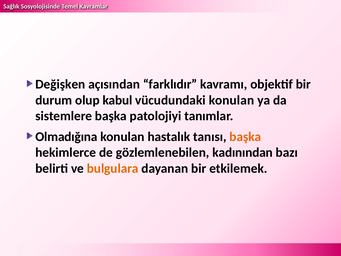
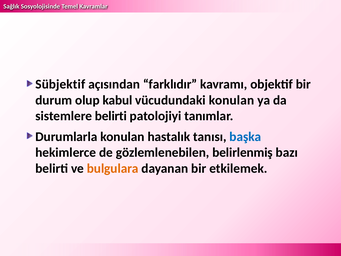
Değişken: Değişken -> Sübjektif
sistemlere başka: başka -> belirti
Olmadığına: Olmadığına -> Durumlarla
başka at (245, 137) colour: orange -> blue
kadınından: kadınından -> belirlenmiş
